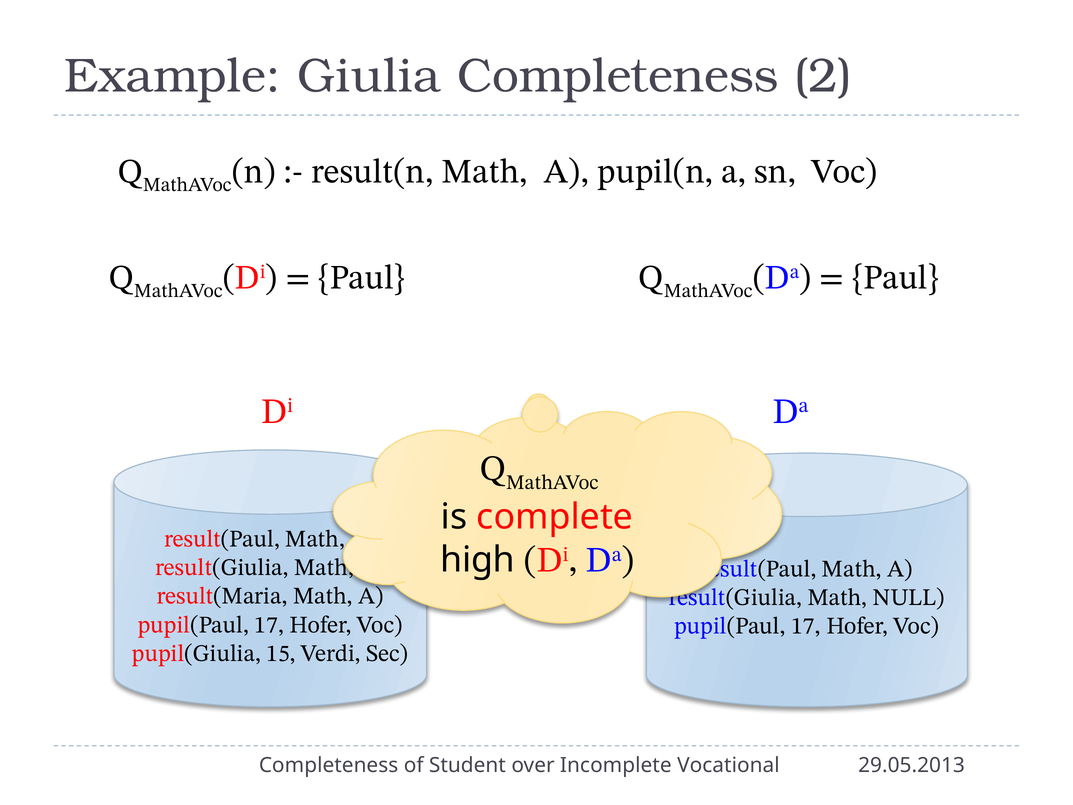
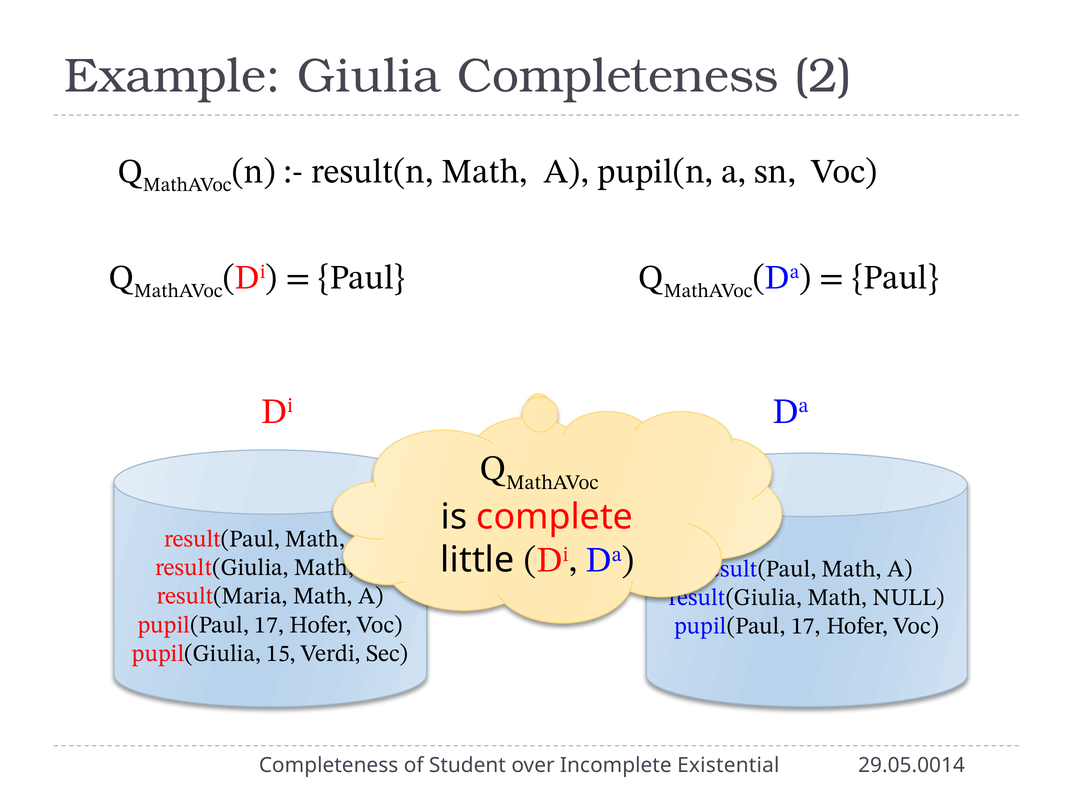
high: high -> little
Vocational: Vocational -> Existential
29.05.2013: 29.05.2013 -> 29.05.0014
